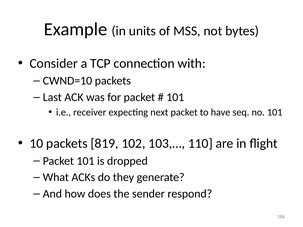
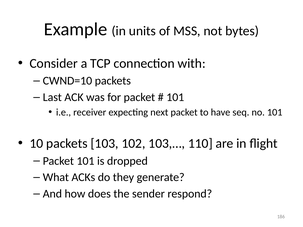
819: 819 -> 103
